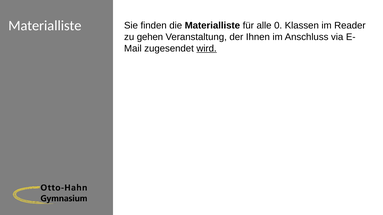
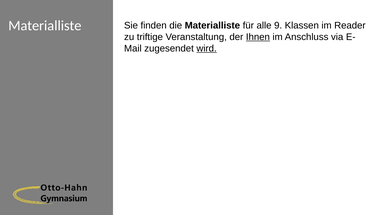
0: 0 -> 9
gehen: gehen -> triftige
Ihnen underline: none -> present
